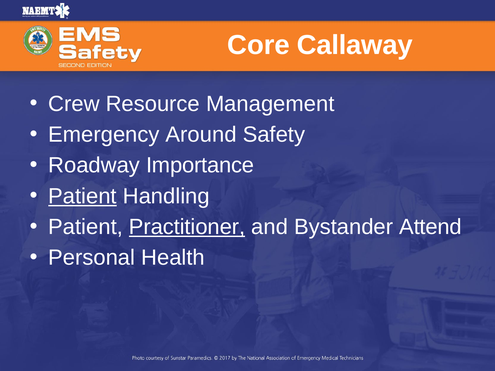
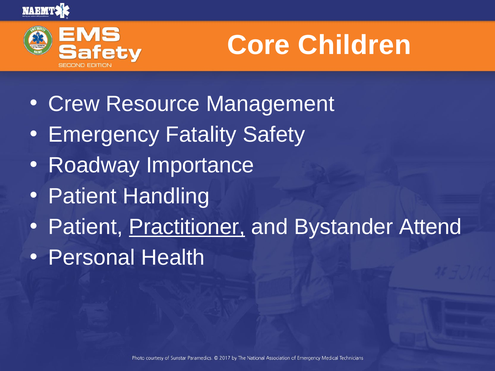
Callaway: Callaway -> Children
Around: Around -> Fatality
Patient at (83, 196) underline: present -> none
